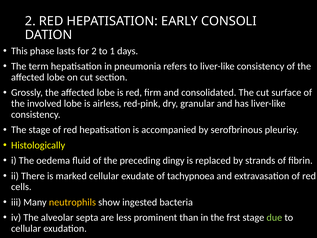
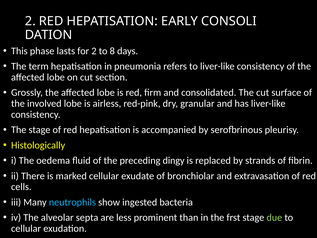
1: 1 -> 8
tachypnoea: tachypnoea -> bronchiolar
neutrophils colour: yellow -> light blue
